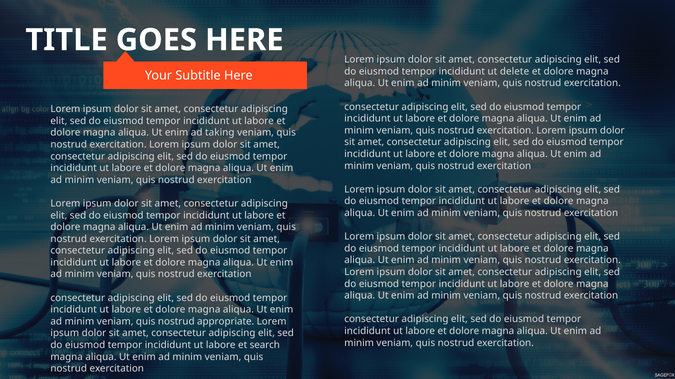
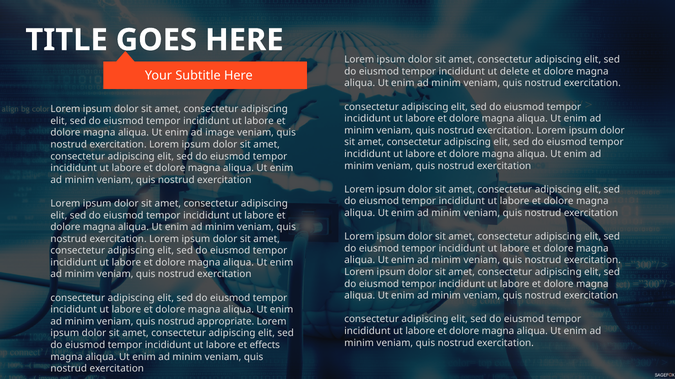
taking: taking -> image
search: search -> effects
